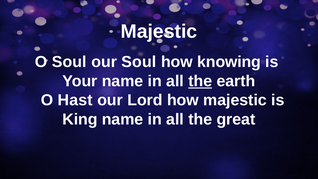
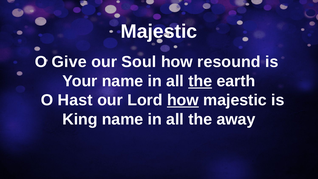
O Soul: Soul -> Give
knowing: knowing -> resound
how at (183, 100) underline: none -> present
great: great -> away
